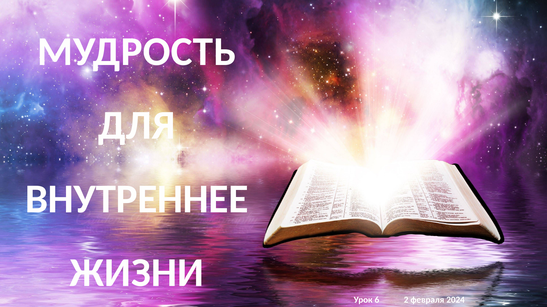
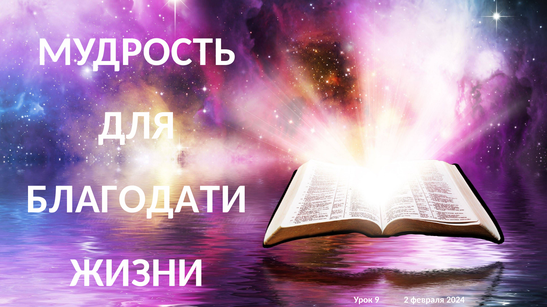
ВНУТРЕННЕЕ: ВНУТРЕННЕЕ -> БЛАГОДАТИ
6: 6 -> 9
